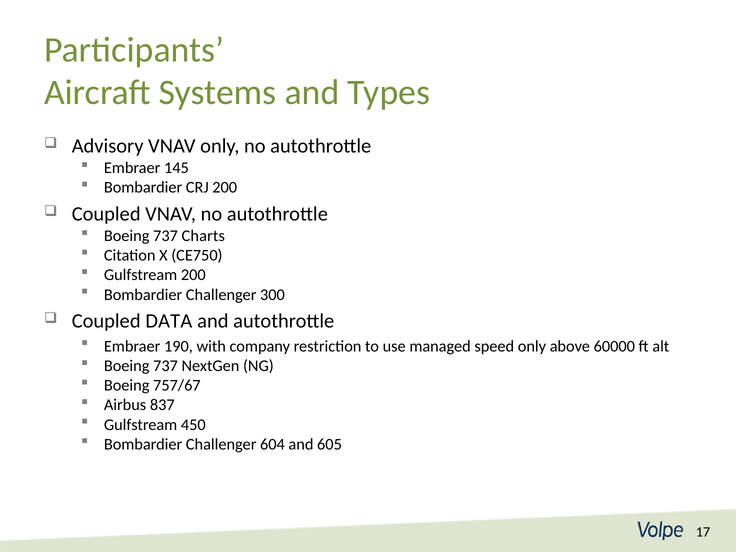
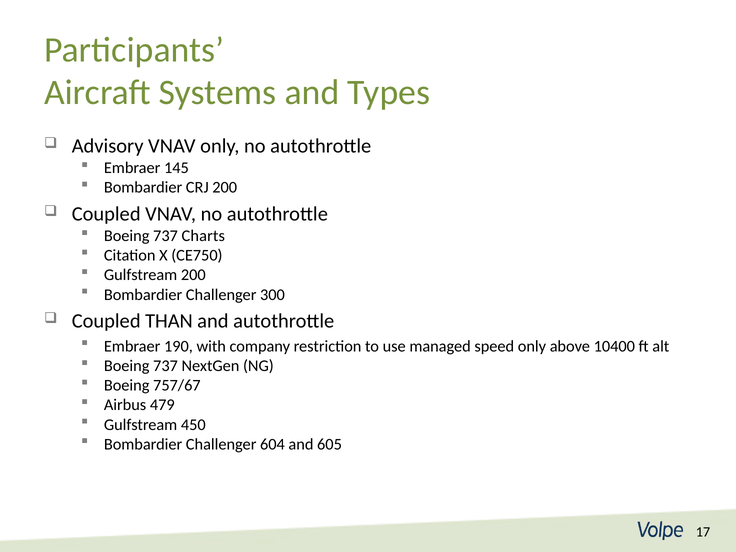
DATA: DATA -> THAN
60000: 60000 -> 10400
837: 837 -> 479
